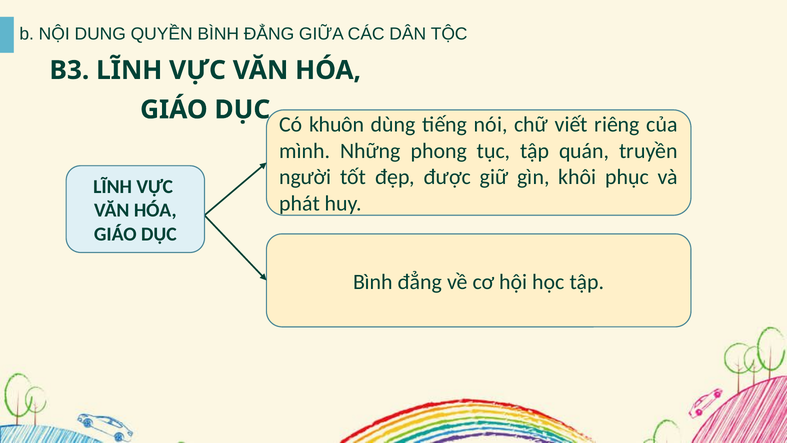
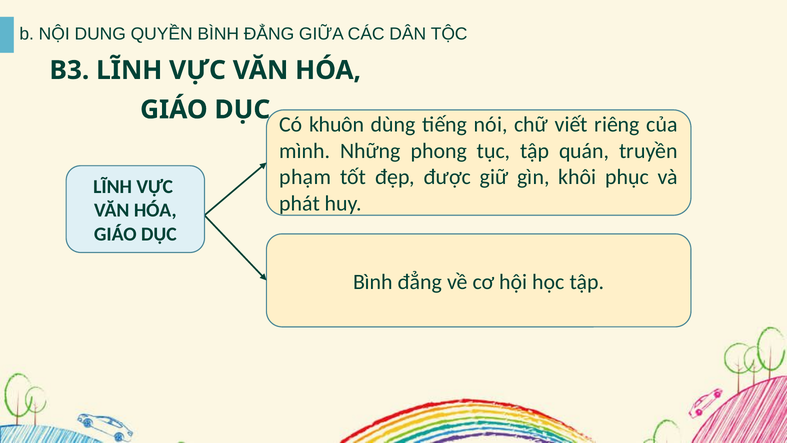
người: người -> phạm
